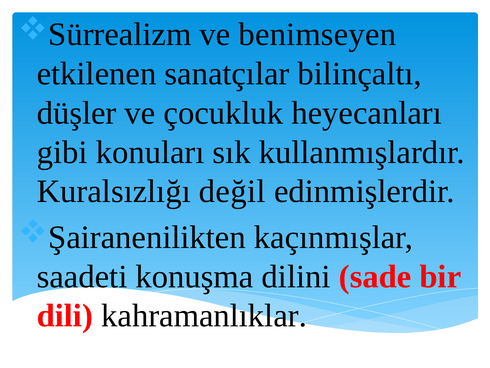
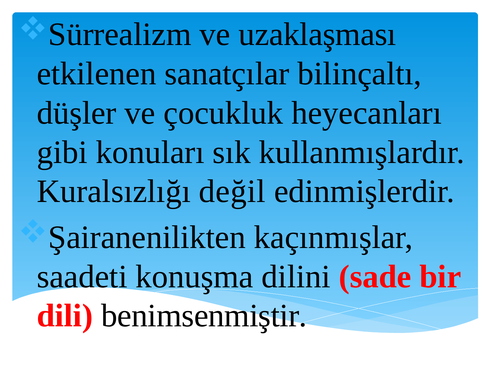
benimseyen: benimseyen -> uzaklaşması
kahramanlıklar: kahramanlıklar -> benimsenmiştir
